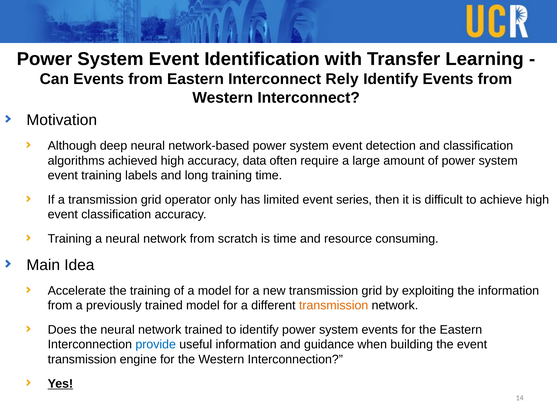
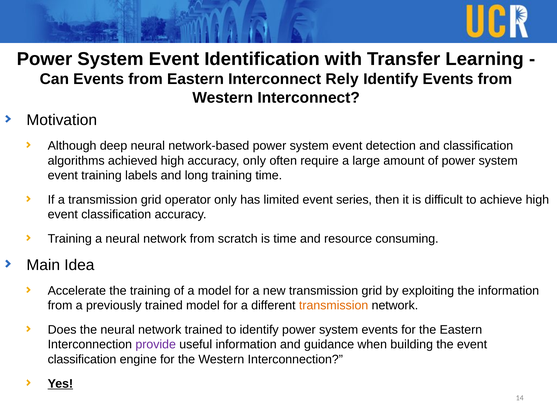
accuracy data: data -> only
provide colour: blue -> purple
transmission at (82, 359): transmission -> classification
